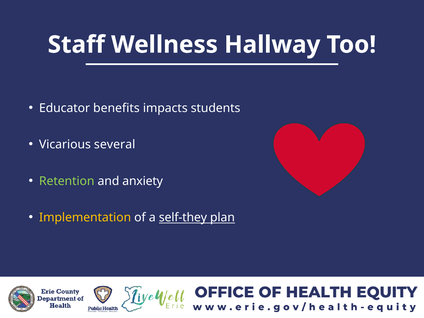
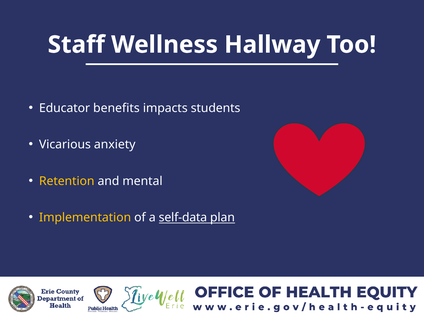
several: several -> anxiety
Retention colour: light green -> yellow
anxiety: anxiety -> mental
self-they: self-they -> self-data
